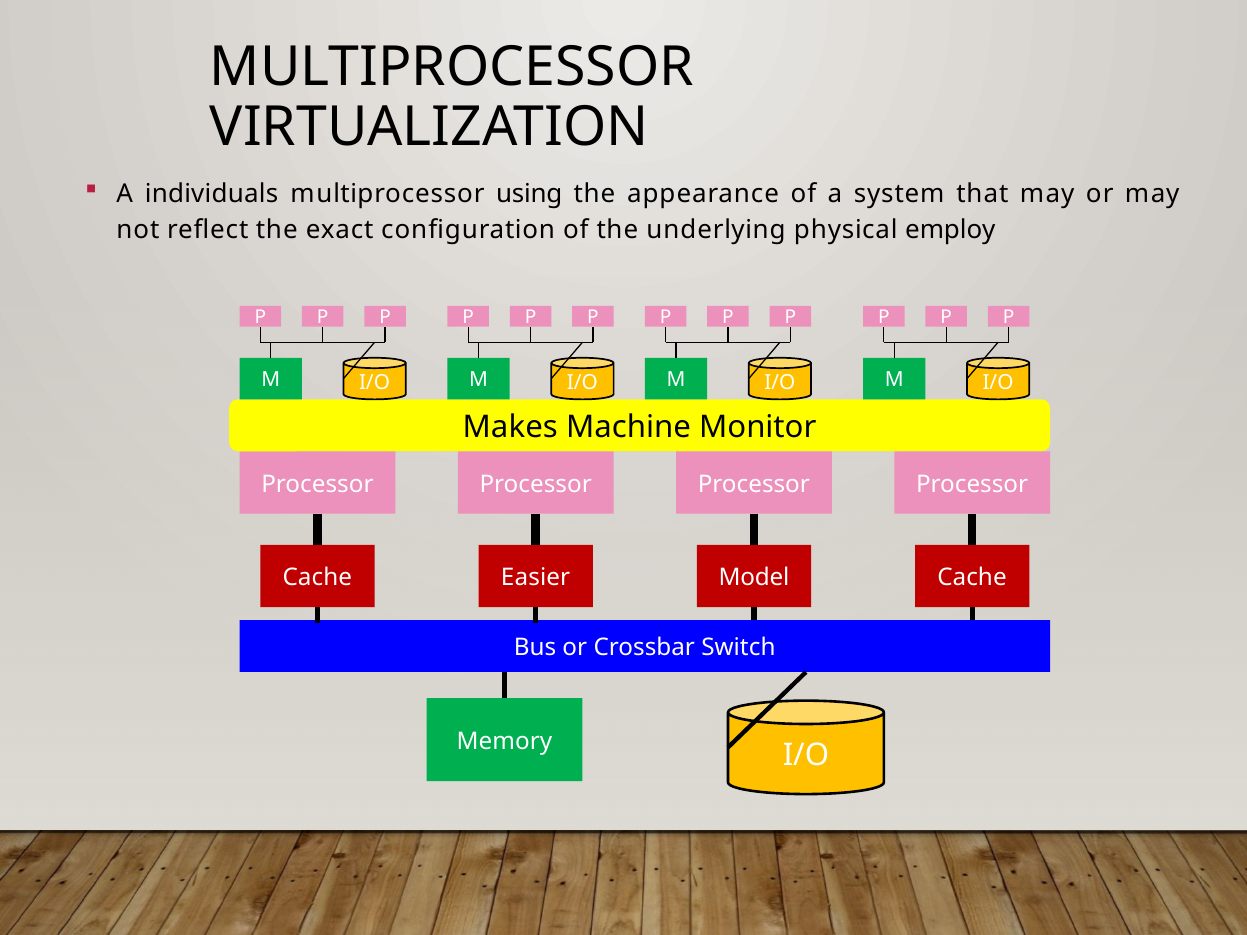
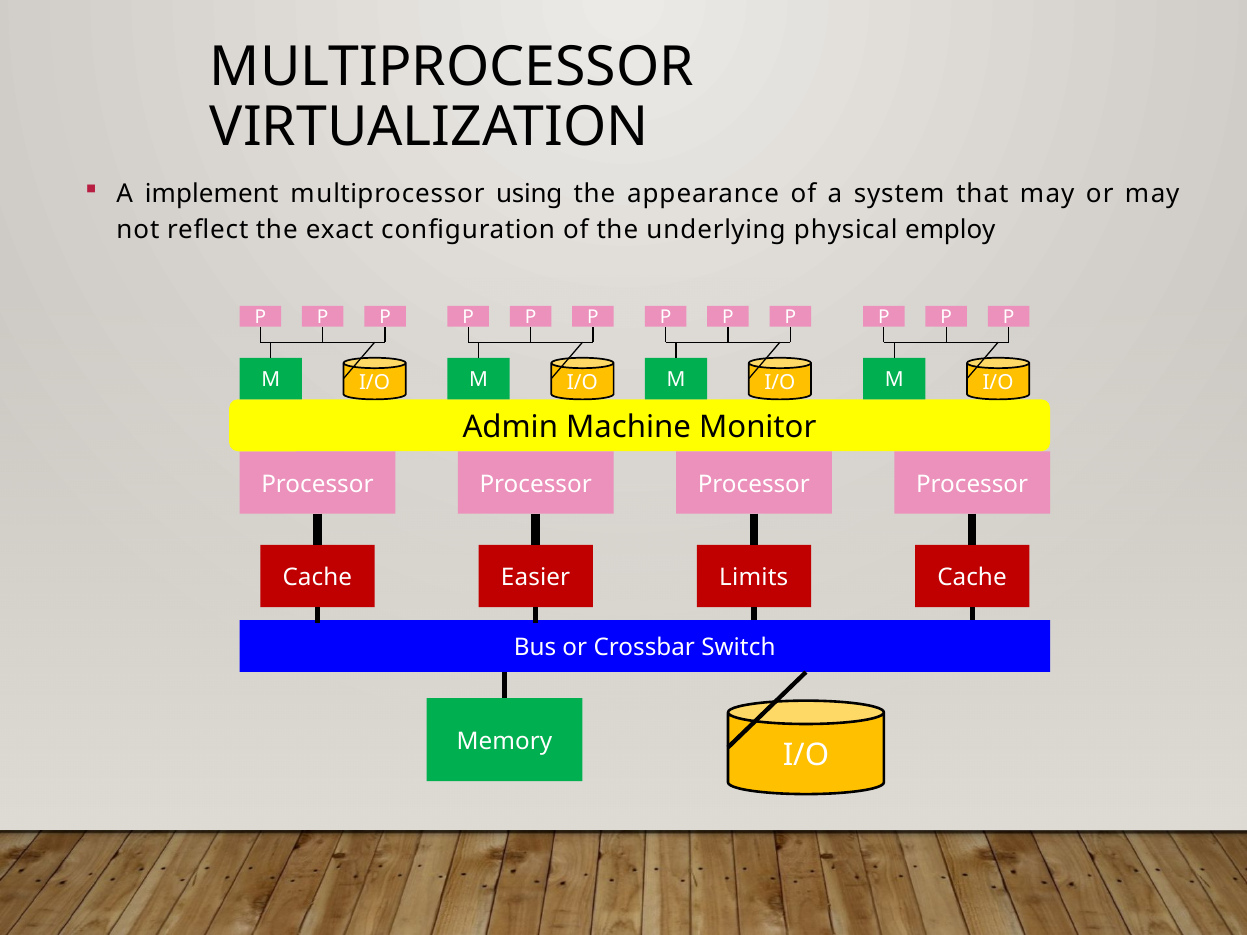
individuals: individuals -> implement
Makes: Makes -> Admin
Model: Model -> Limits
